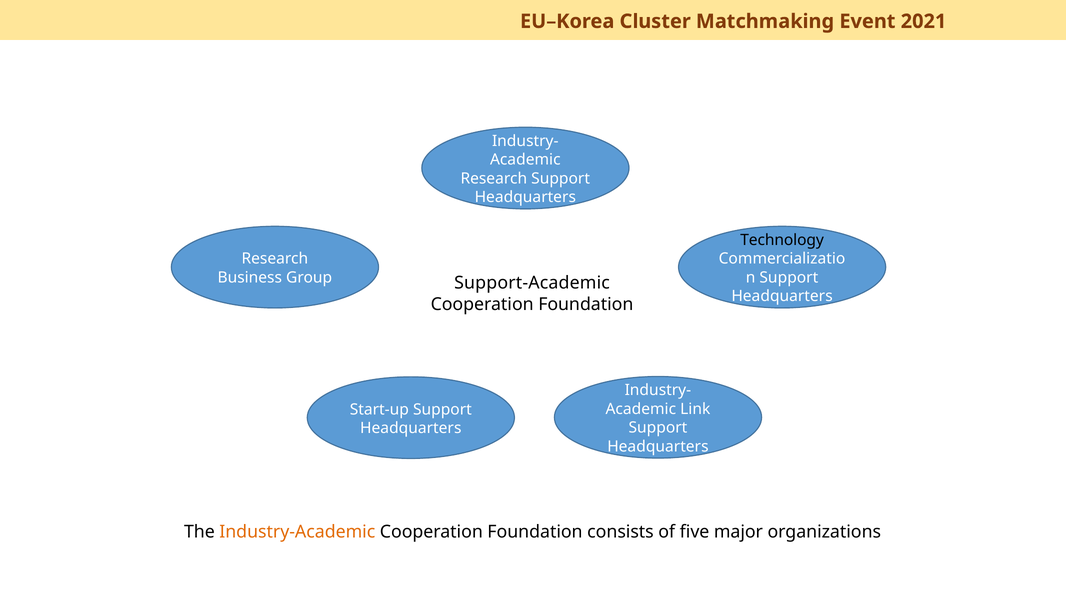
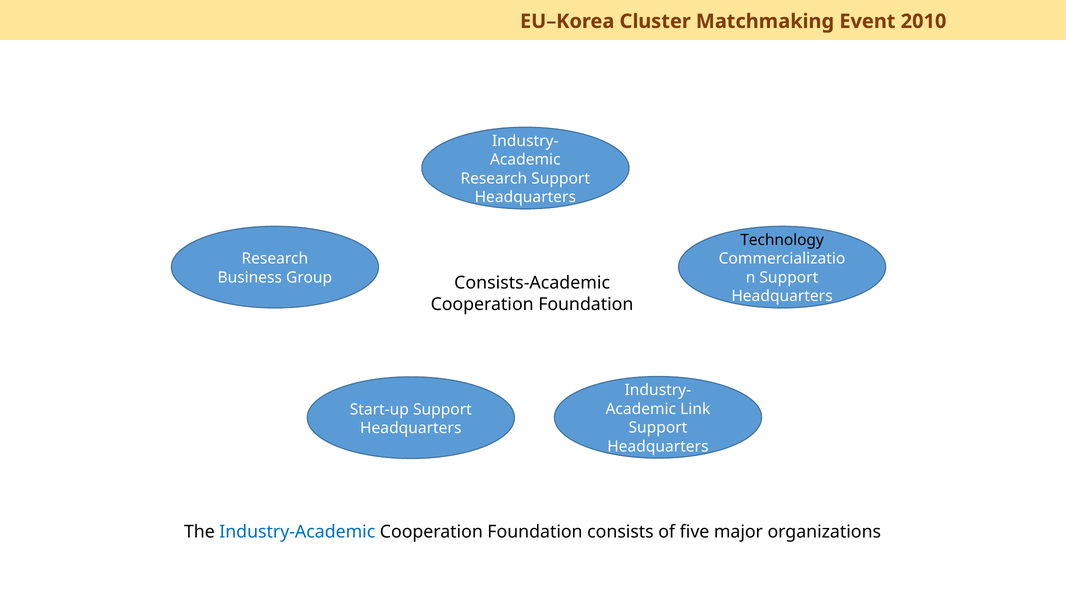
2021: 2021 -> 2010
Support-Academic: Support-Academic -> Consists-Academic
Industry-Academic colour: orange -> blue
